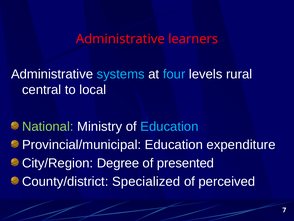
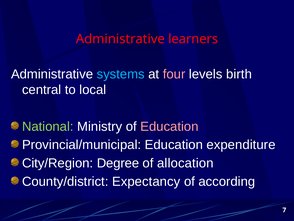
four colour: light blue -> pink
rural: rural -> birth
Education at (169, 126) colour: light blue -> pink
presented: presented -> allocation
Specialized: Specialized -> Expectancy
perceived: perceived -> according
